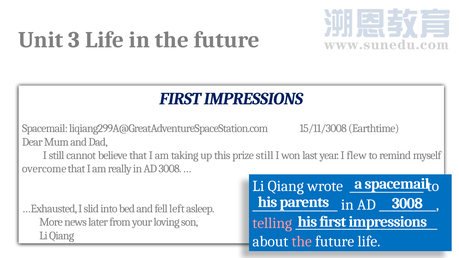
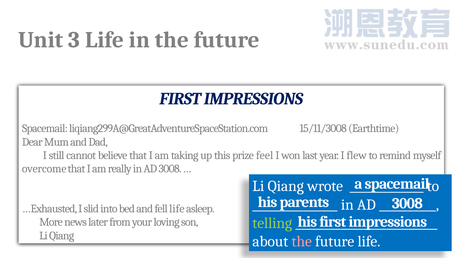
prize still: still -> feel
fell left: left -> life
telling colour: pink -> light green
